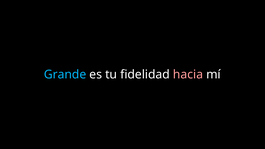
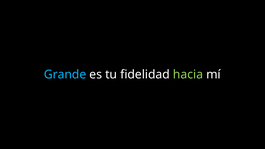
hacia colour: pink -> light green
